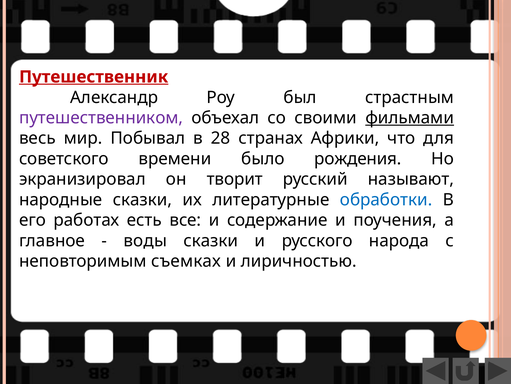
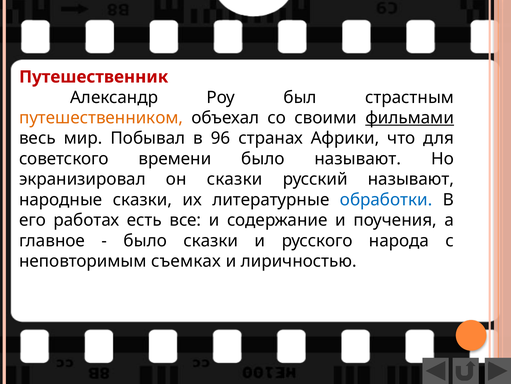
Путешественник underline: present -> none
путешественником colour: purple -> orange
28: 28 -> 96
было рождения: рождения -> называют
он творит: творит -> сказки
воды at (145, 240): воды -> было
